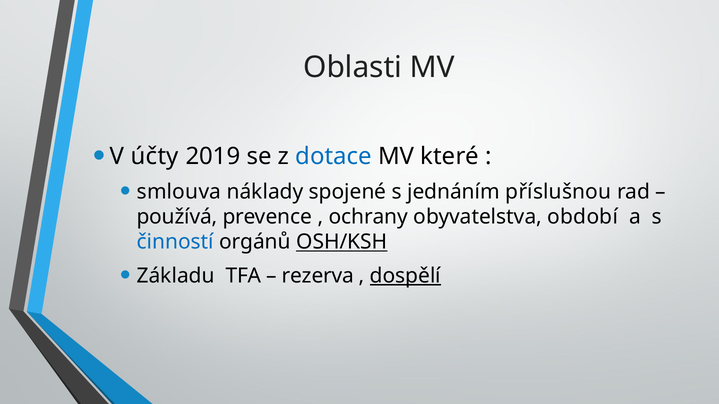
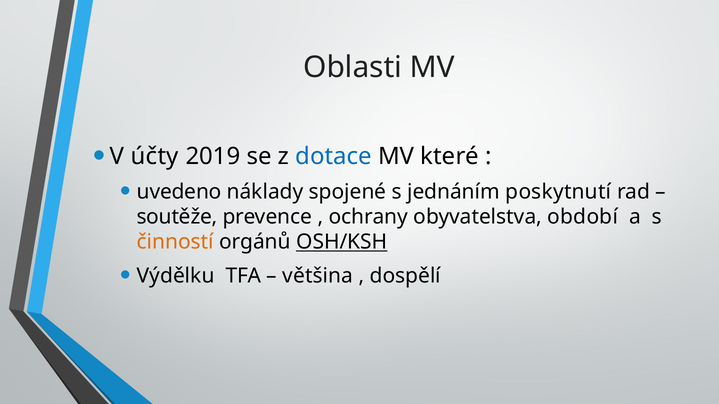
smlouva: smlouva -> uvedeno
příslušnou: příslušnou -> poskytnutí
používá: používá -> soutěže
činností colour: blue -> orange
Základu: Základu -> Výdělku
rezerva: rezerva -> většina
dospělí underline: present -> none
